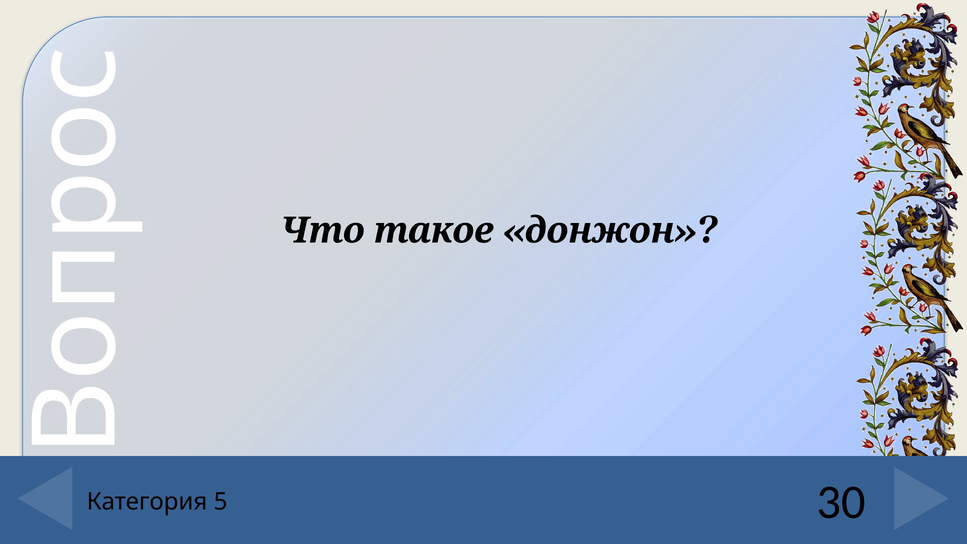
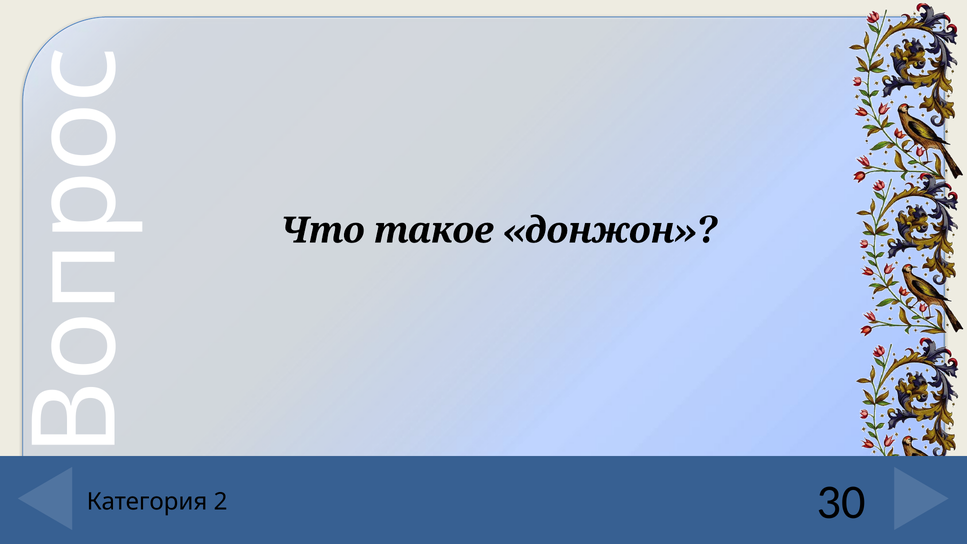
5: 5 -> 2
